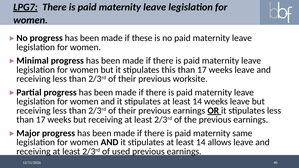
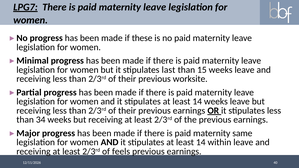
this: this -> last
17 at (202, 70): 17 -> 15
17 at (41, 120): 17 -> 34
allows: allows -> within
used: used -> feels
